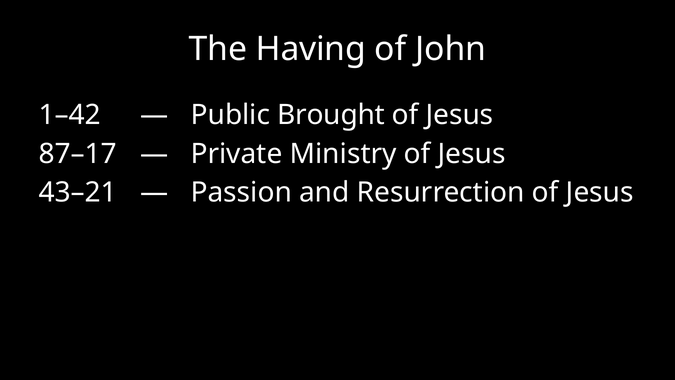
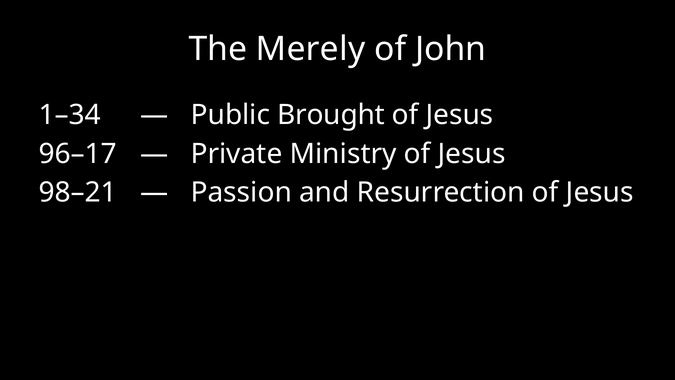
Having: Having -> Merely
1–42: 1–42 -> 1–34
87–17: 87–17 -> 96–17
43–21: 43–21 -> 98–21
